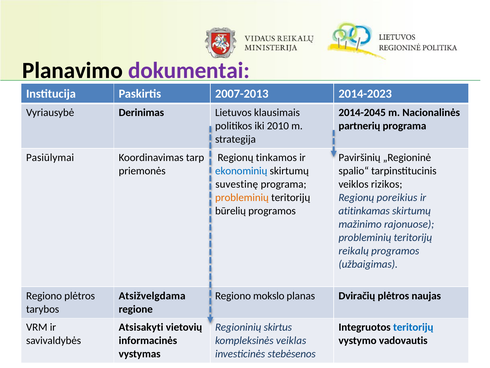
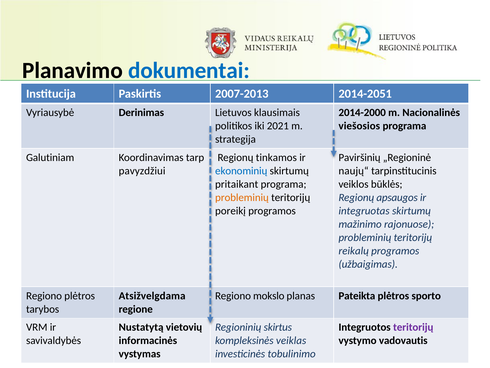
dokumentai colour: purple -> blue
2014-2023: 2014-2023 -> 2014-2051
2014-2045: 2014-2045 -> 2014-2000
2010: 2010 -> 2021
partnerių: partnerių -> viešosios
Pasiūlymai: Pasiūlymai -> Galutiniam
priemonės: priemonės -> pavyzdžiui
spalio“: spalio“ -> naujų“
suvestinę: suvestinę -> pritaikant
rizikos: rizikos -> būklės
poreikius: poreikius -> apsaugos
būrelių: būrelių -> poreikį
atitinkamas: atitinkamas -> integruotas
Dviračių: Dviračių -> Pateikta
naujas: naujas -> sporto
Atsisakyti: Atsisakyti -> Nustatytą
teritorijų at (413, 327) colour: blue -> purple
stebėsenos: stebėsenos -> tobulinimo
